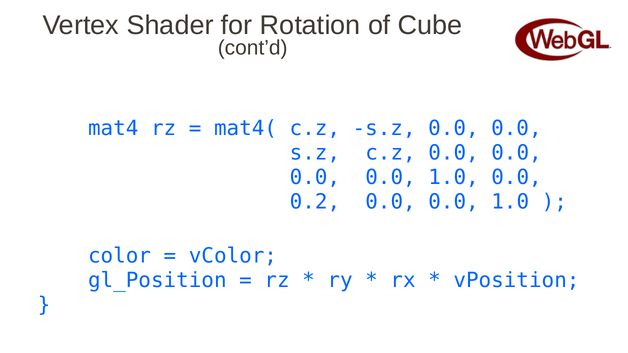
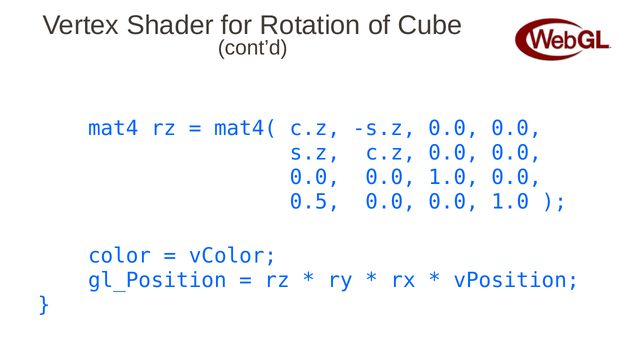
0.2: 0.2 -> 0.5
